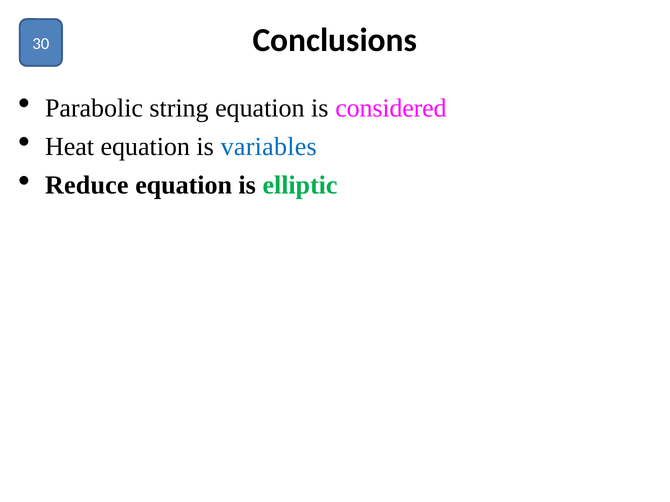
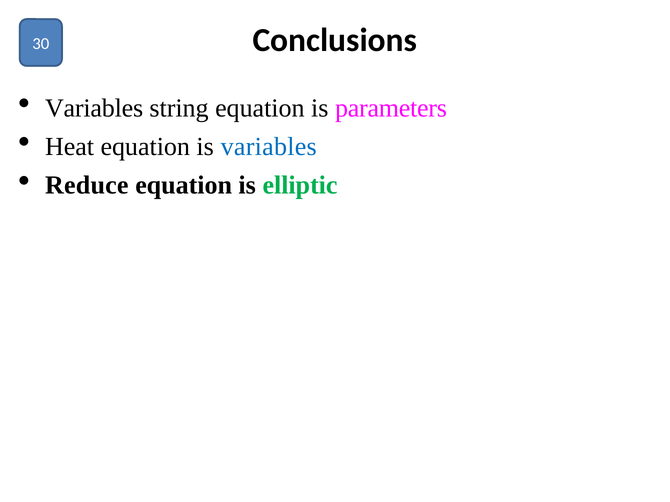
Parabolic at (94, 108): Parabolic -> Variables
considered: considered -> parameters
